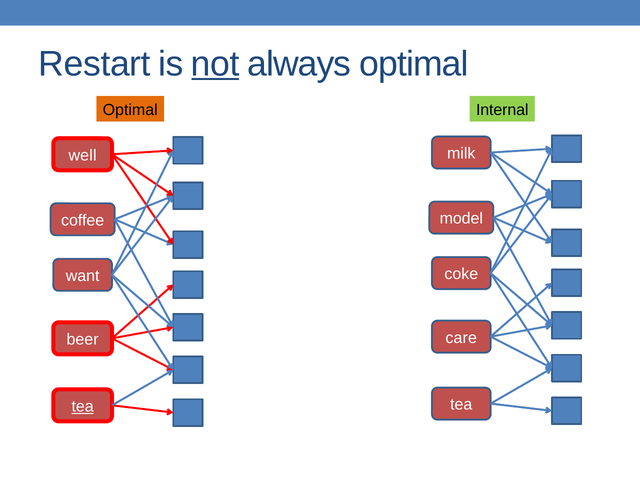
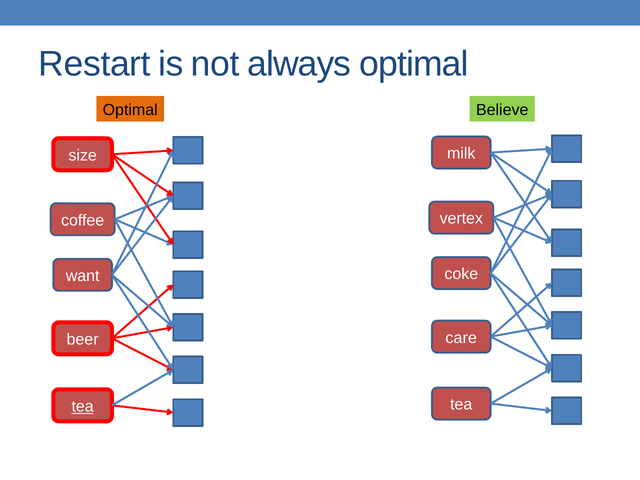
not underline: present -> none
Internal: Internal -> Believe
well: well -> size
model: model -> vertex
